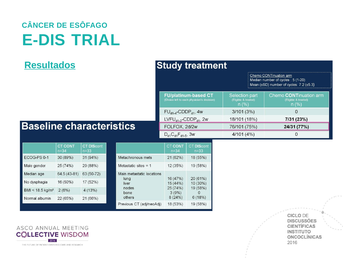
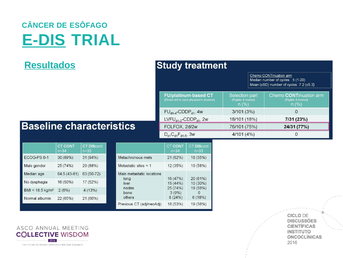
E-DIS underline: none -> present
